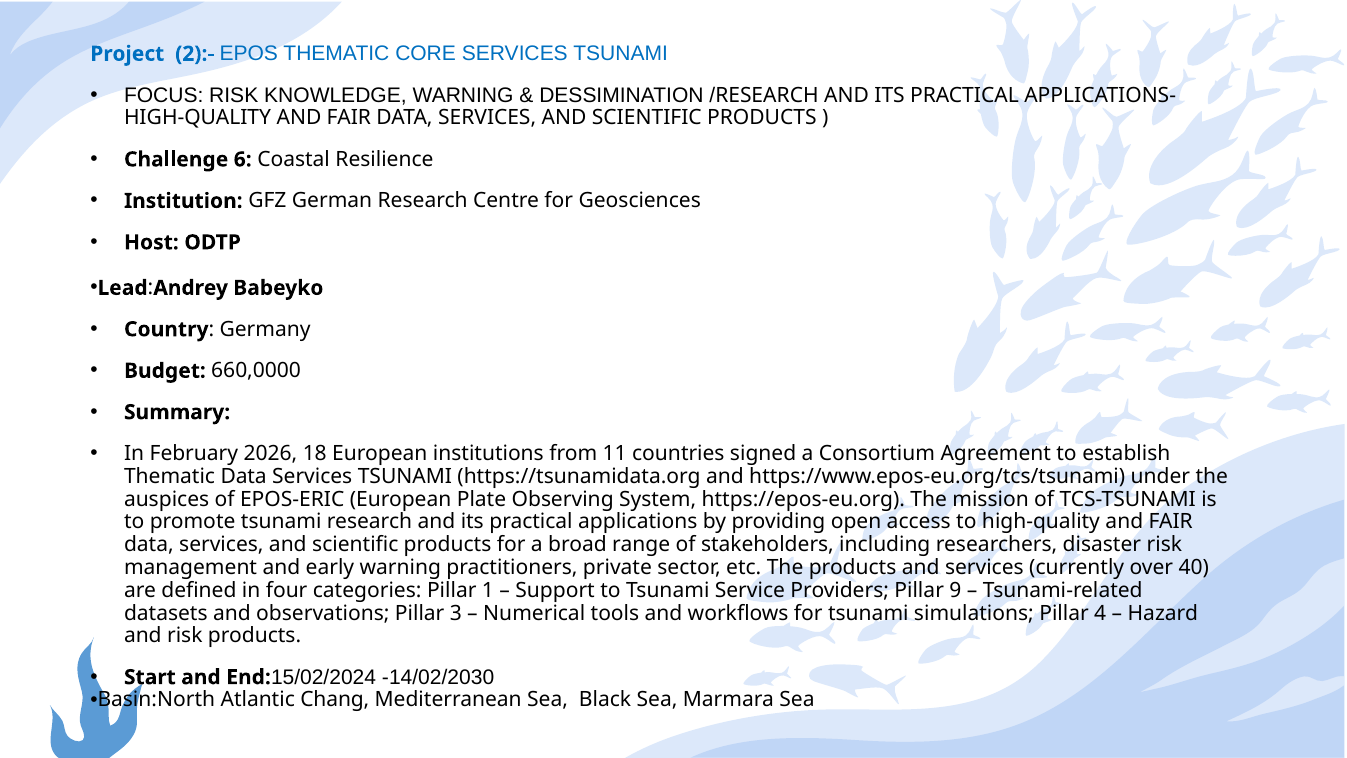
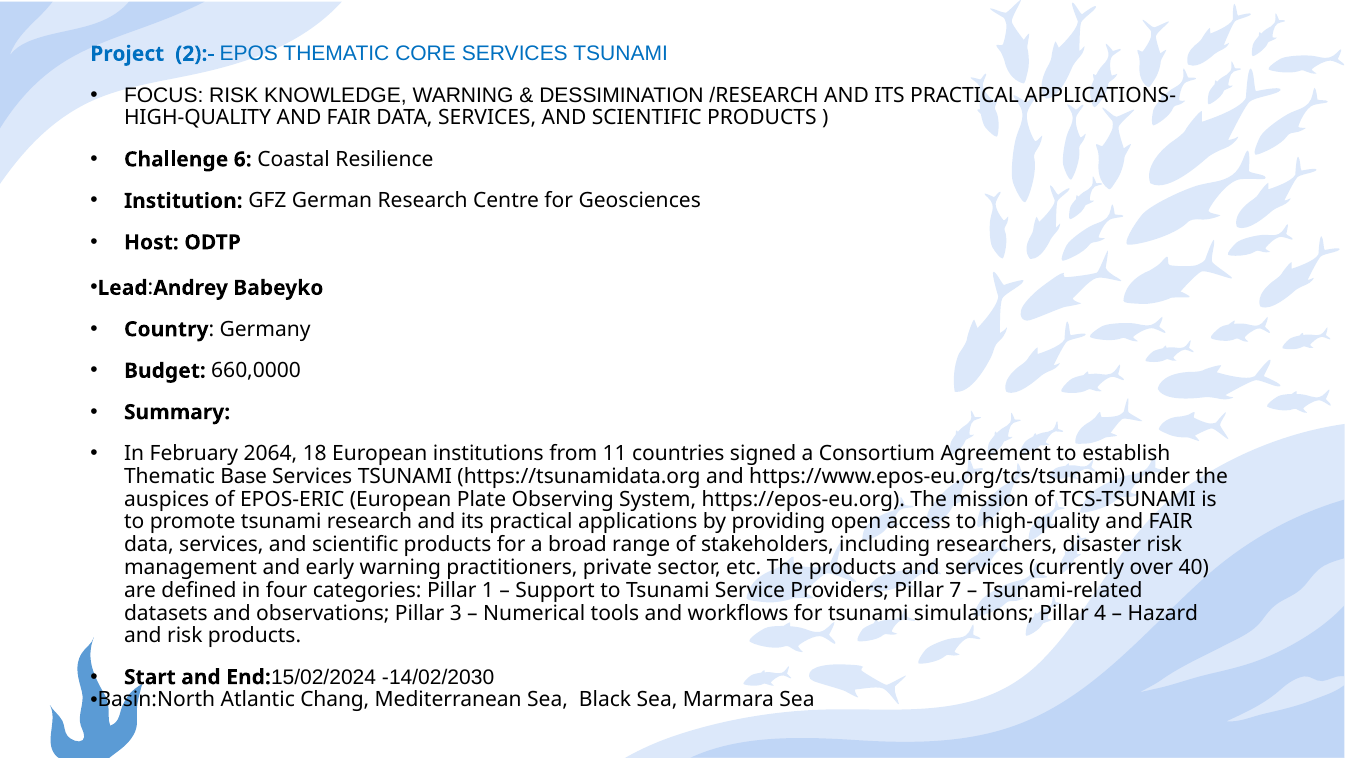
2026: 2026 -> 2064
Thematic Data: Data -> Base
9: 9 -> 7
